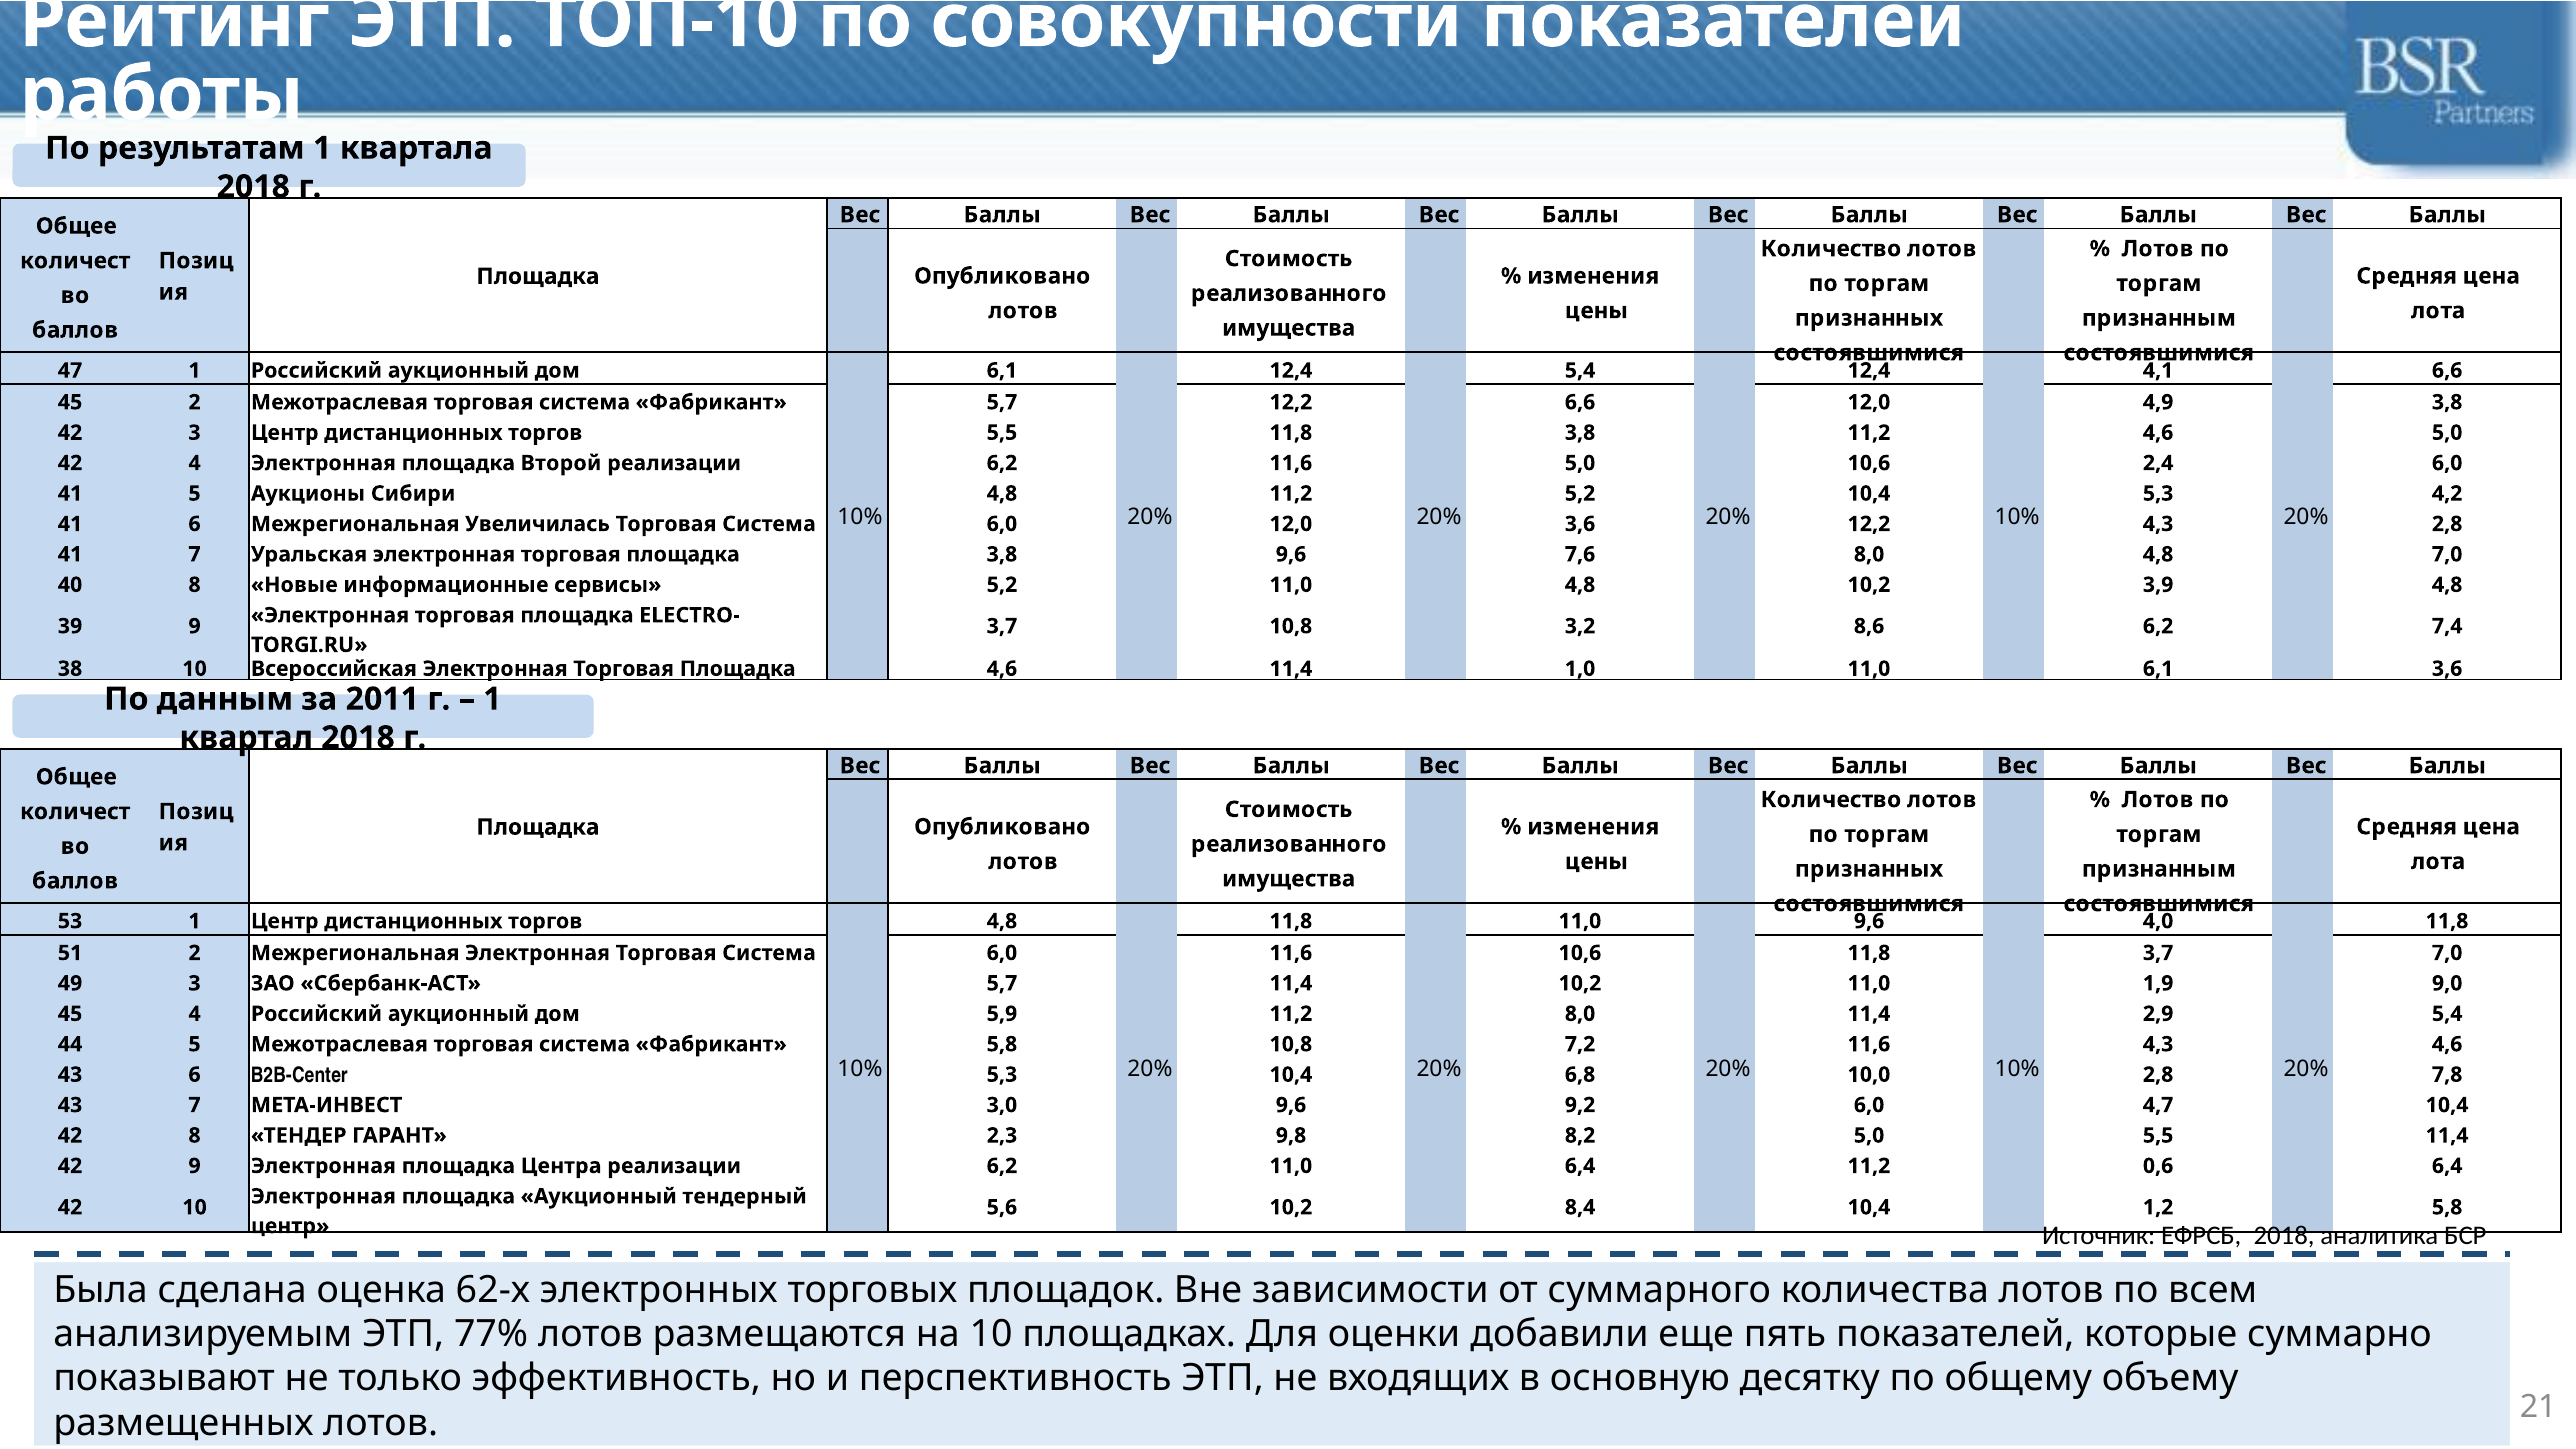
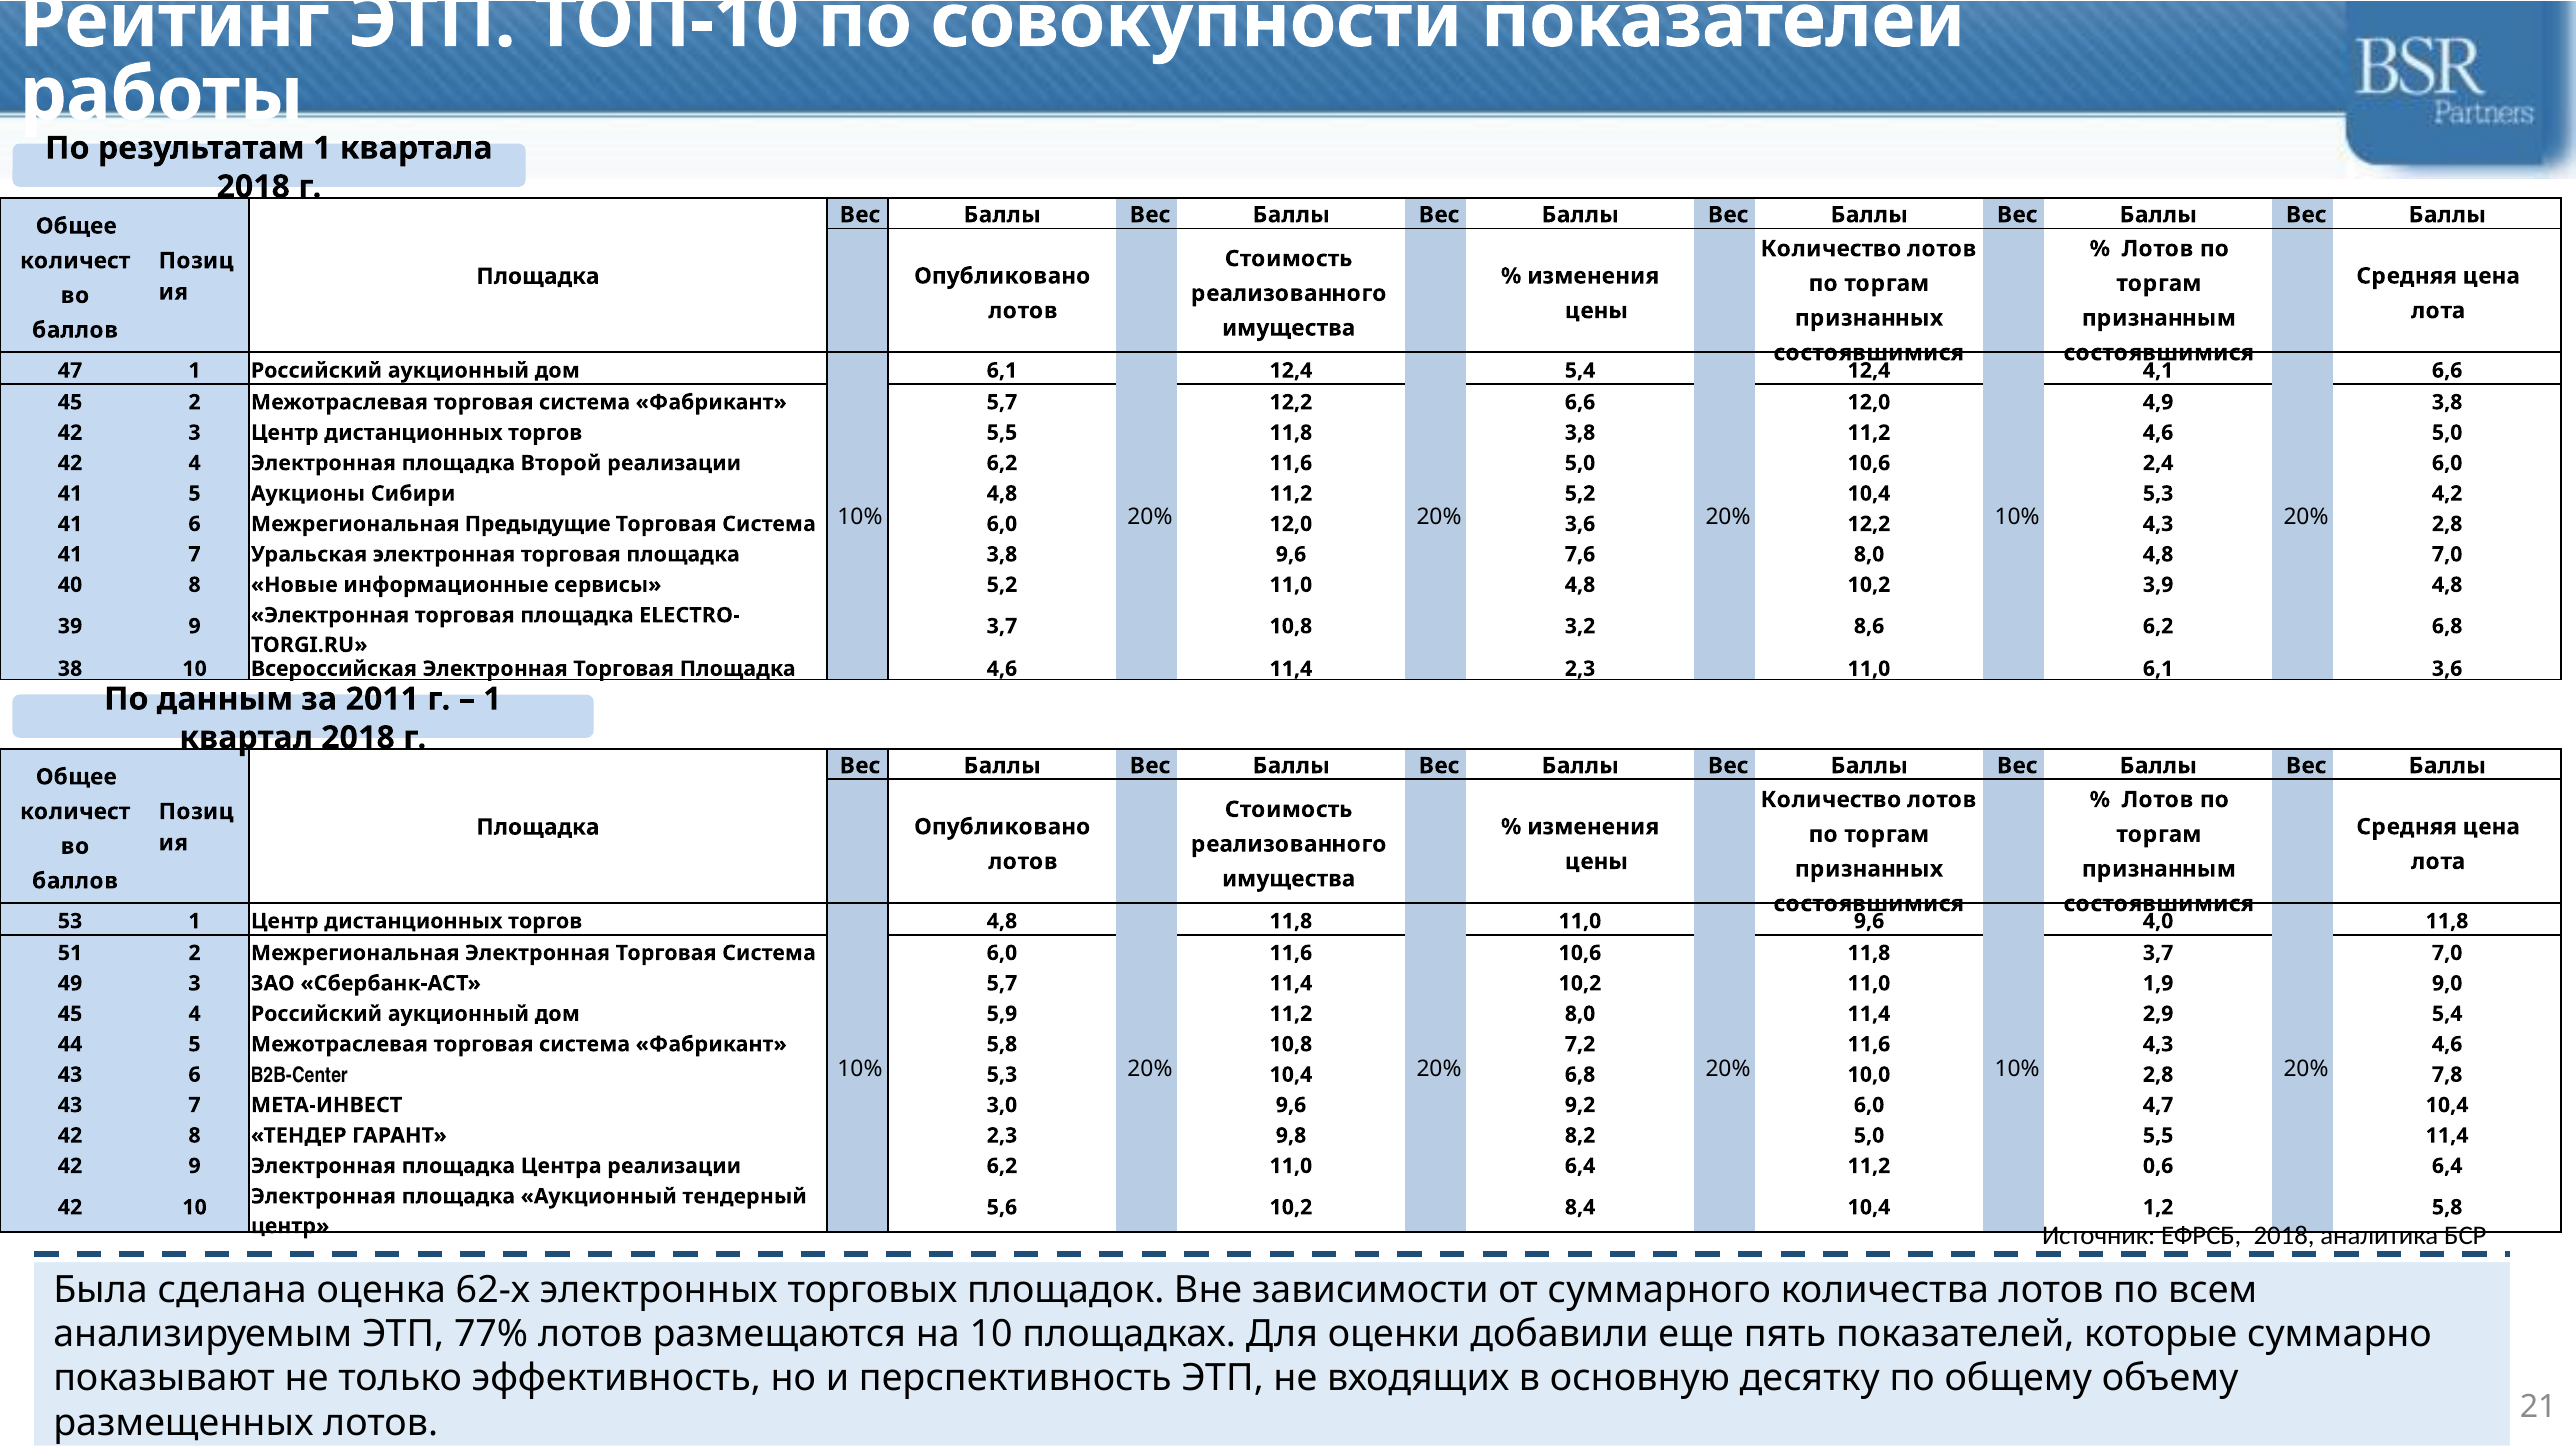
Увеличилась: Увеличилась -> Предыдущие
6,2 7,4: 7,4 -> 6,8
11,4 1,0: 1,0 -> 2,3
